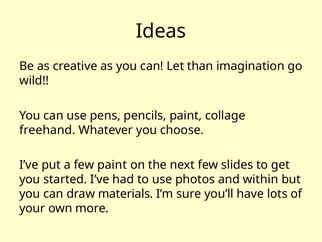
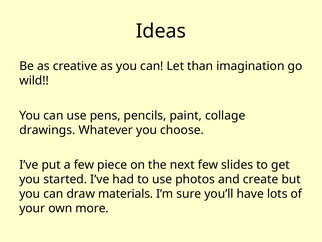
freehand: freehand -> drawings
few paint: paint -> piece
within: within -> create
